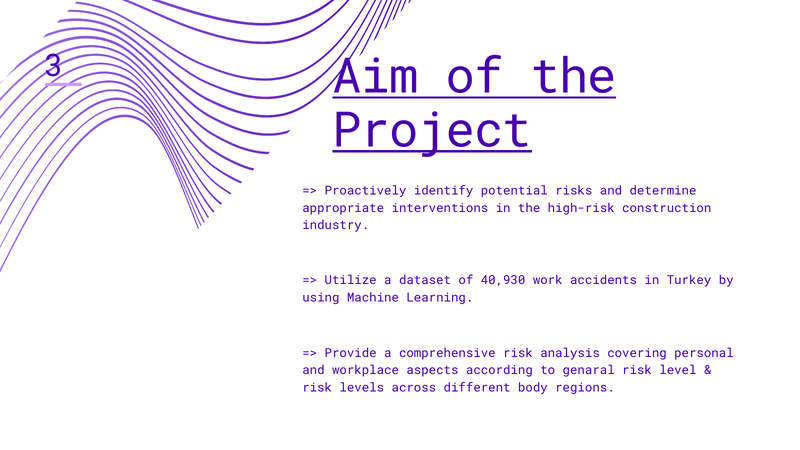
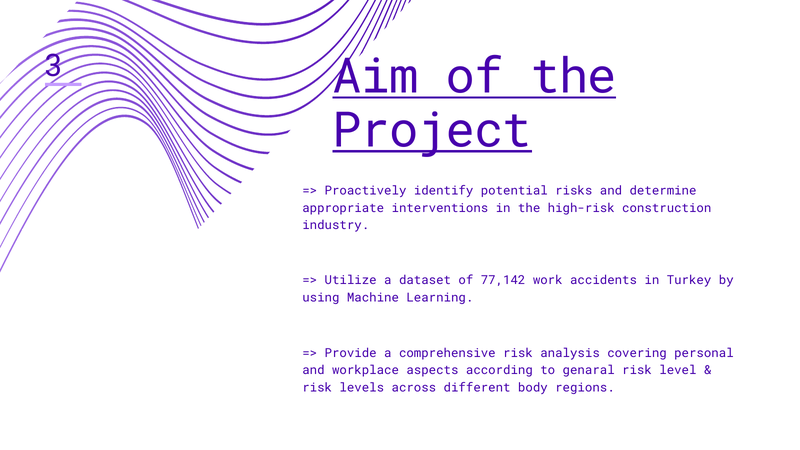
40,930: 40,930 -> 77,142
